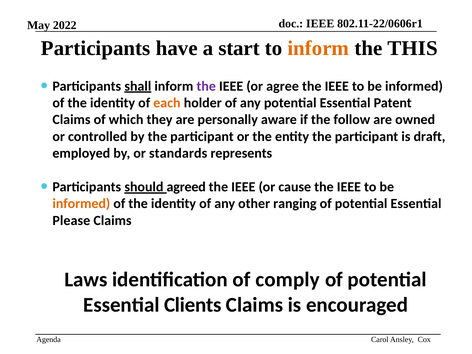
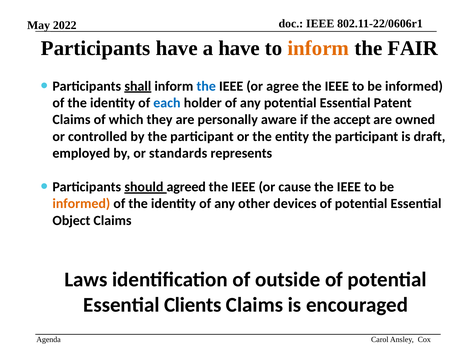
a start: start -> have
THIS: THIS -> FAIR
the at (206, 86) colour: purple -> blue
each colour: orange -> blue
follow: follow -> accept
ranging: ranging -> devices
Please: Please -> Object
comply: comply -> outside
